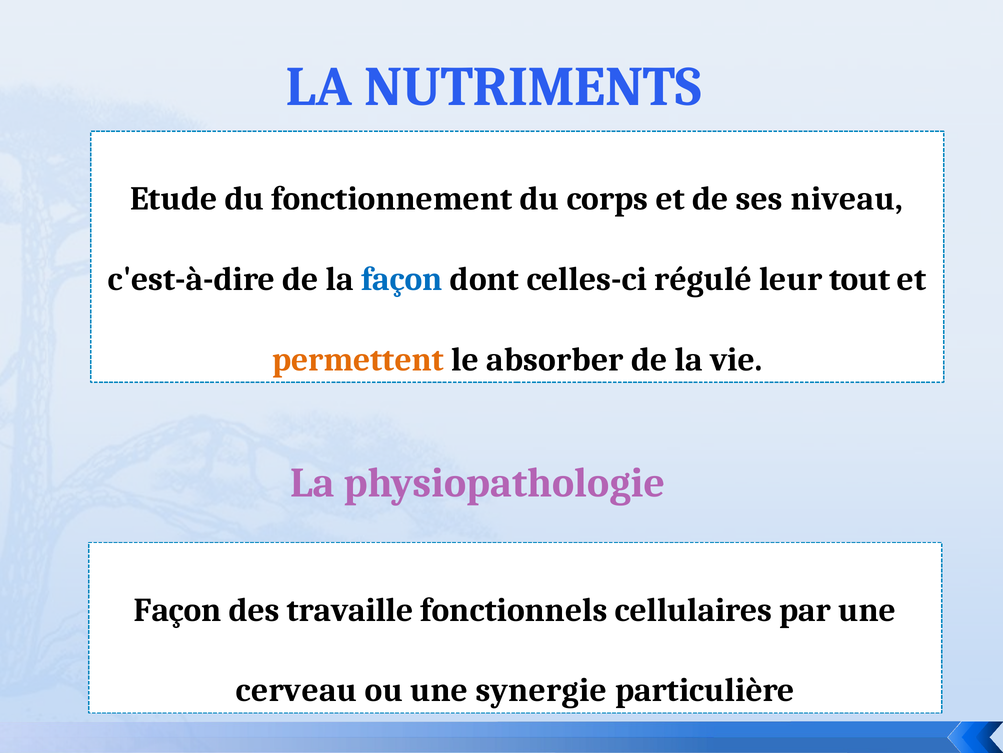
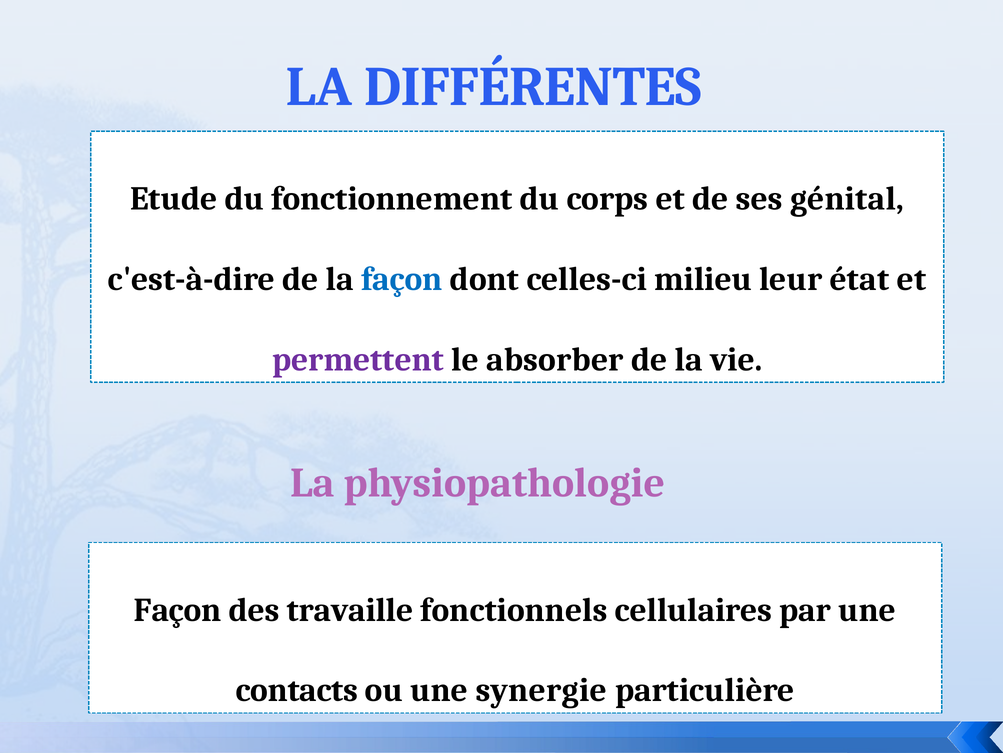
NUTRIMENTS: NUTRIMENTS -> DIFFÉRENTES
niveau: niveau -> génital
régulé: régulé -> milieu
tout: tout -> état
permettent colour: orange -> purple
cerveau: cerveau -> contacts
